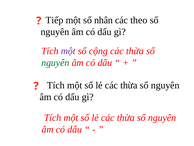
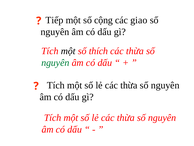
nhân: nhân -> cộng
theo: theo -> giao
một at (68, 51) colour: purple -> black
cộng: cộng -> thích
